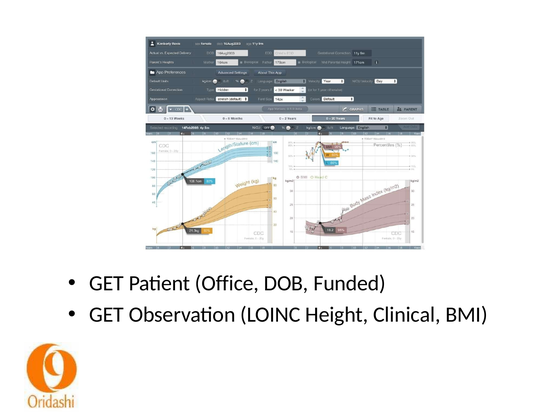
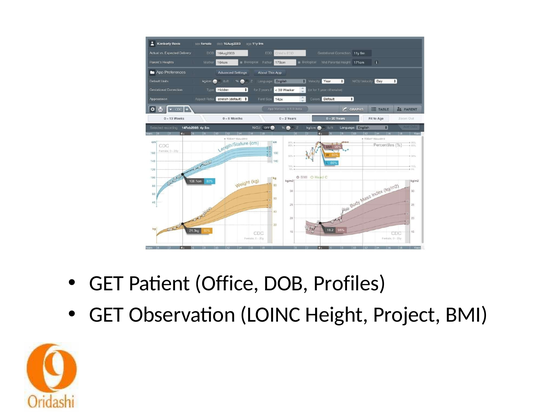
Funded: Funded -> Profiles
Clinical: Clinical -> Project
